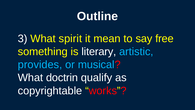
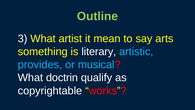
Outline colour: white -> light green
spirit: spirit -> artist
free: free -> arts
